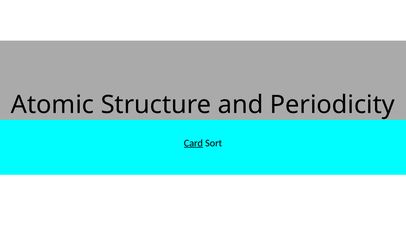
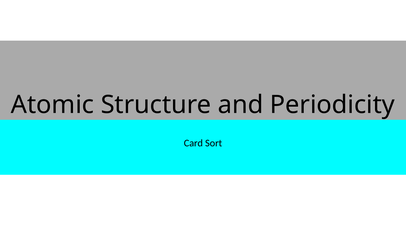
Card underline: present -> none
